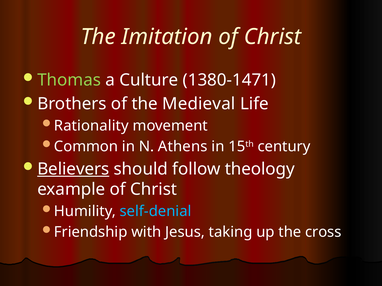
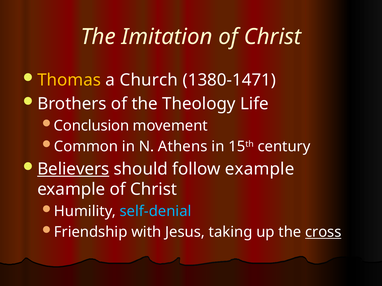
Thomas colour: light green -> yellow
Culture: Culture -> Church
Medieval: Medieval -> Theology
Rationality: Rationality -> Conclusion
follow theology: theology -> example
cross underline: none -> present
